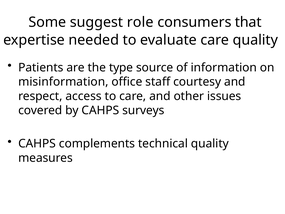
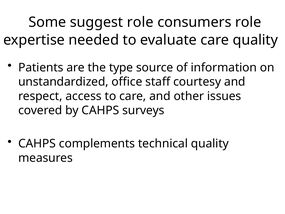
consumers that: that -> role
misinformation: misinformation -> unstandardized
